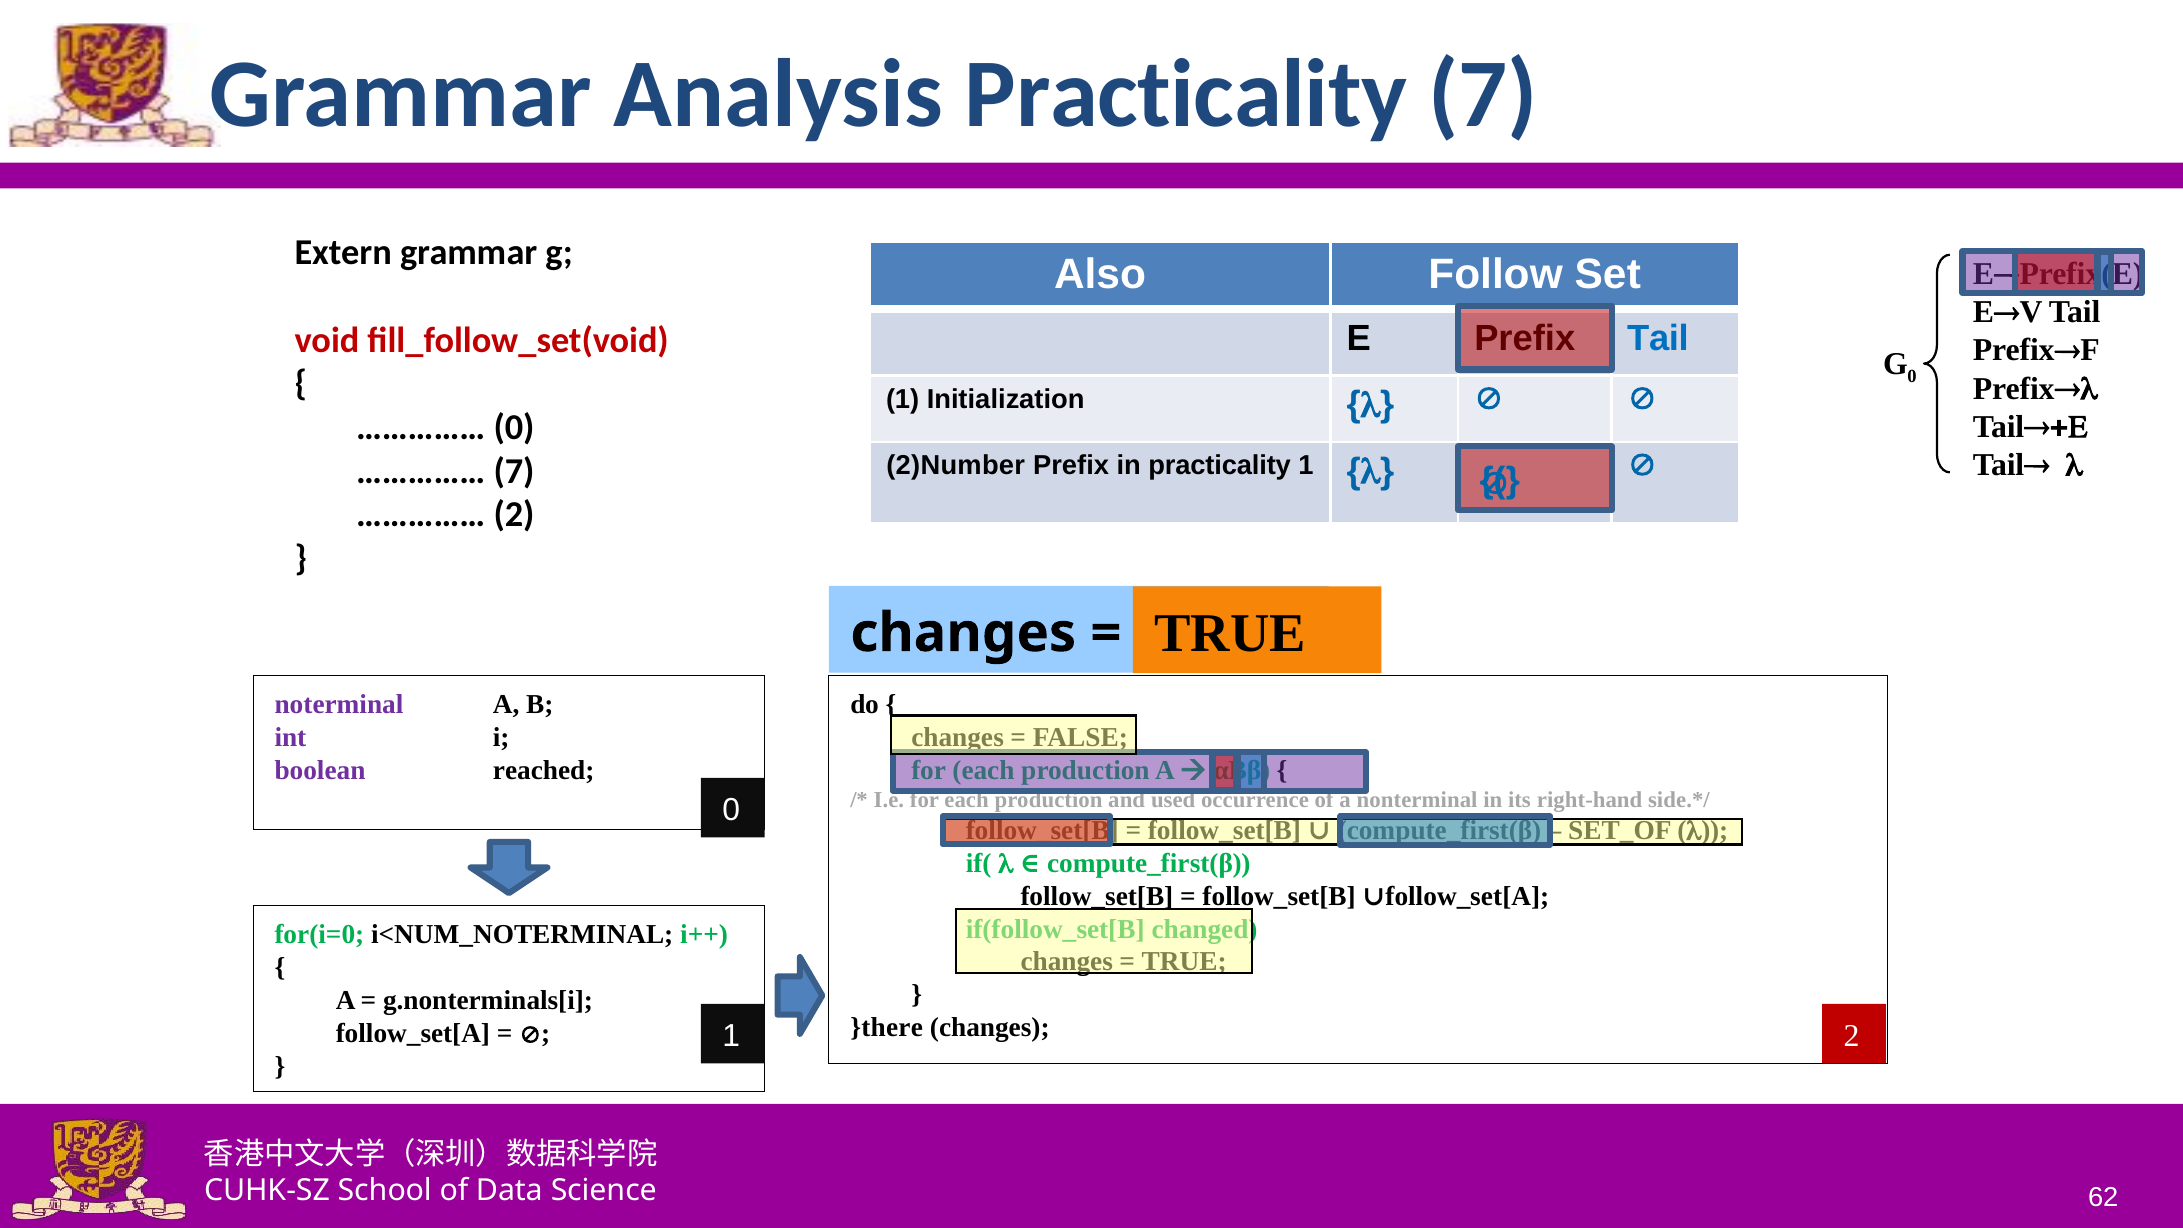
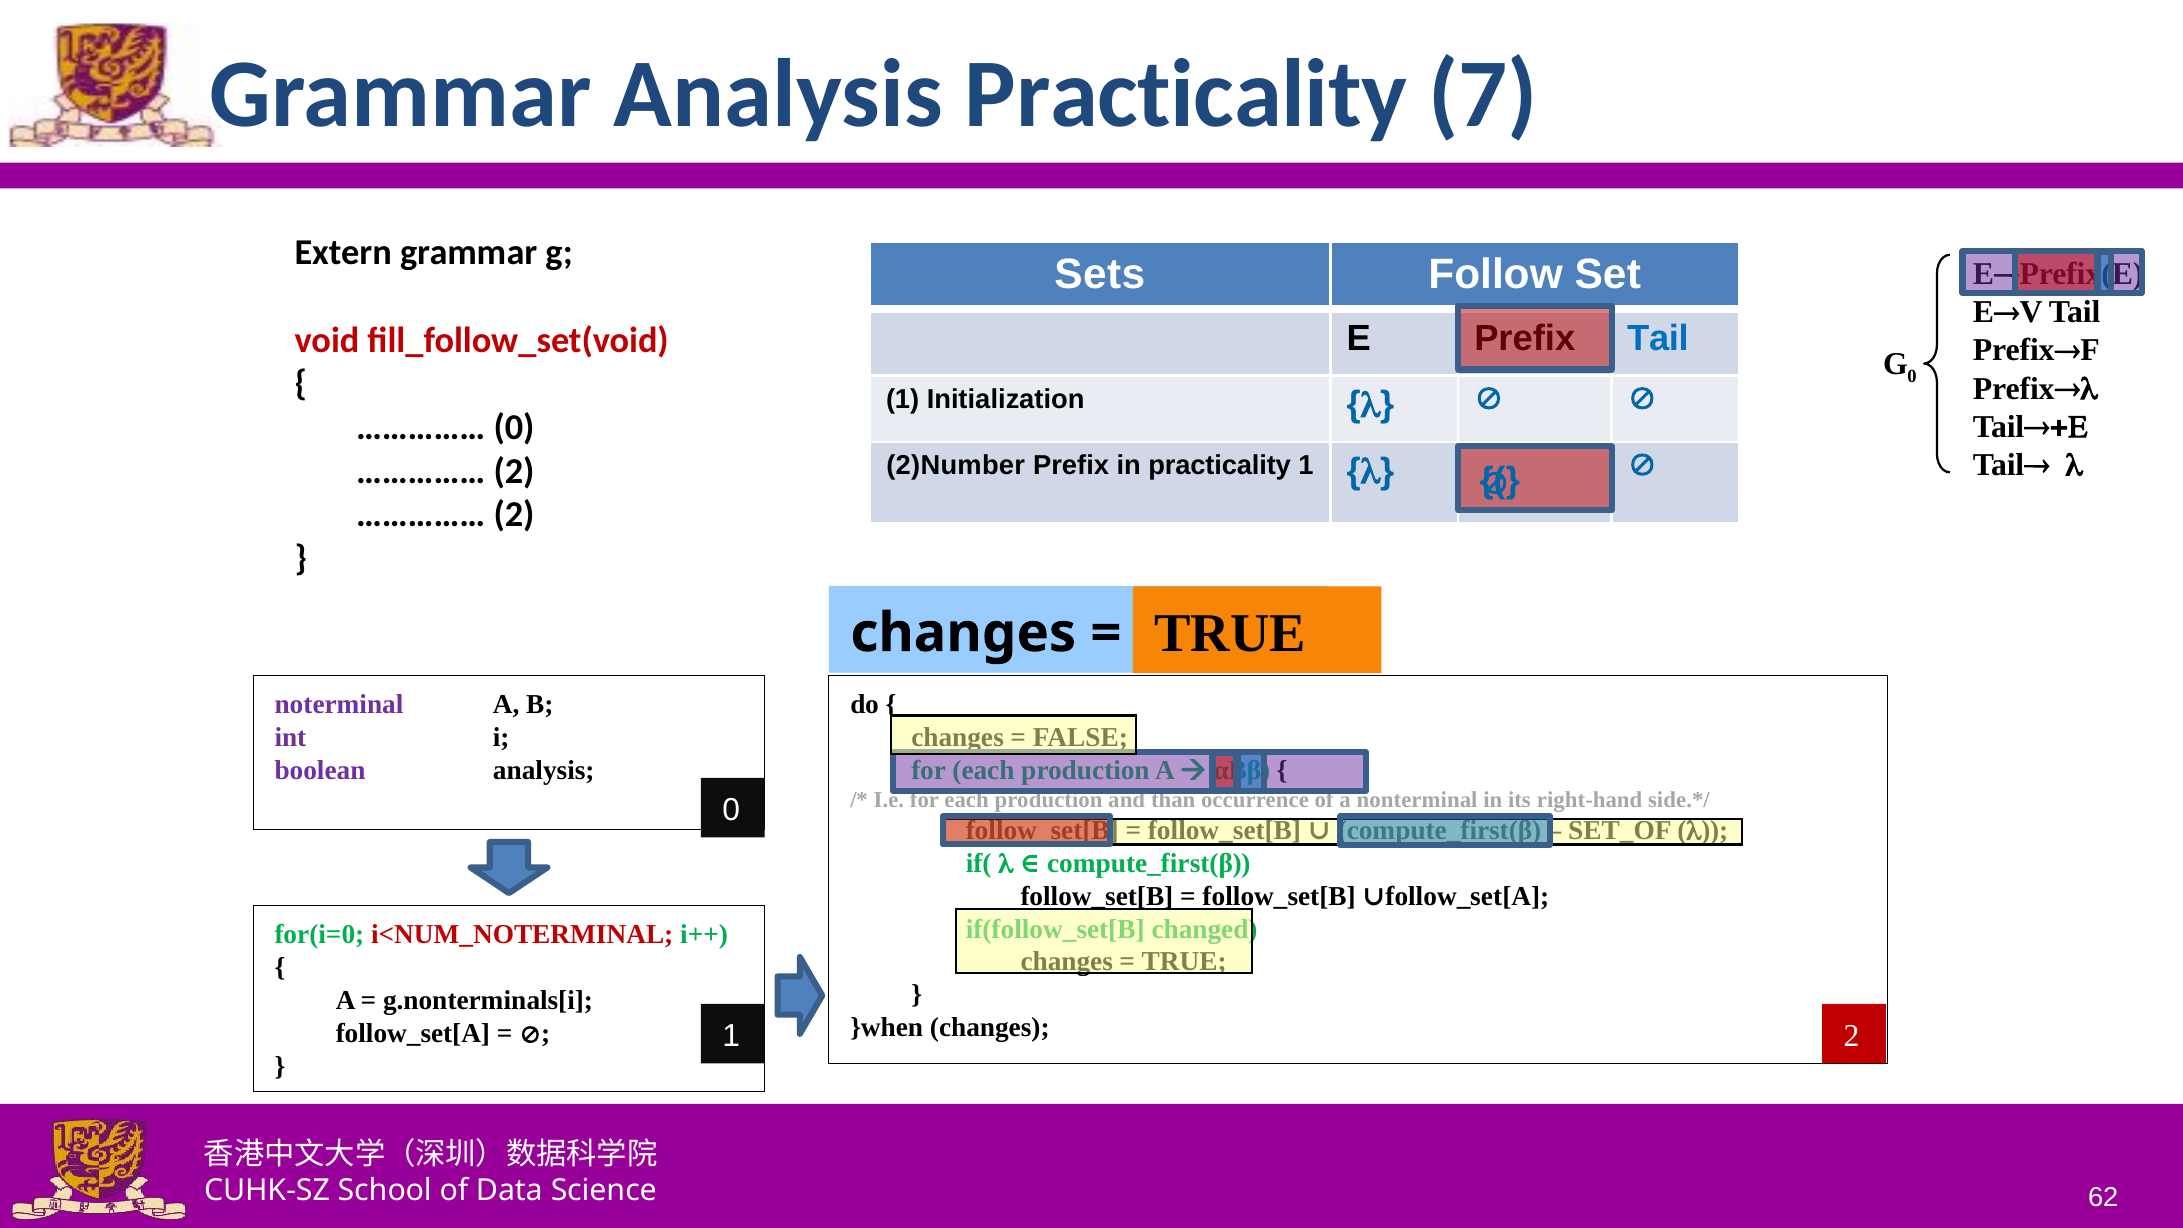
Also: Also -> Sets
7 at (514, 471): 7 -> 2
boolean reached: reached -> analysis
used: used -> than
i<NUM_NOTERMINAL colour: black -> red
}there: }there -> }when
